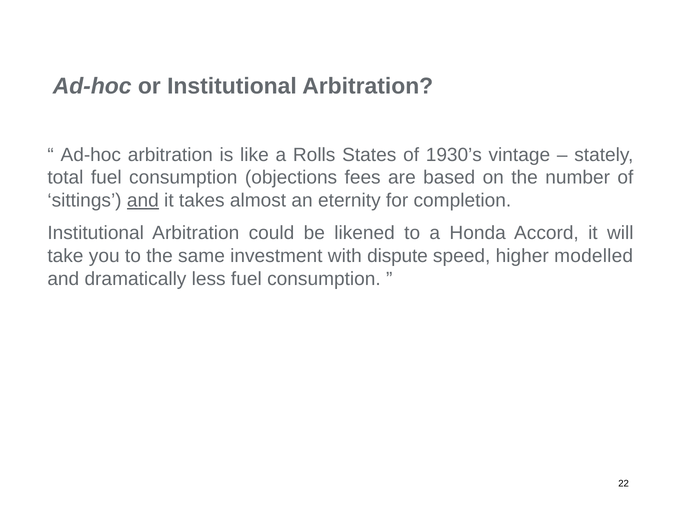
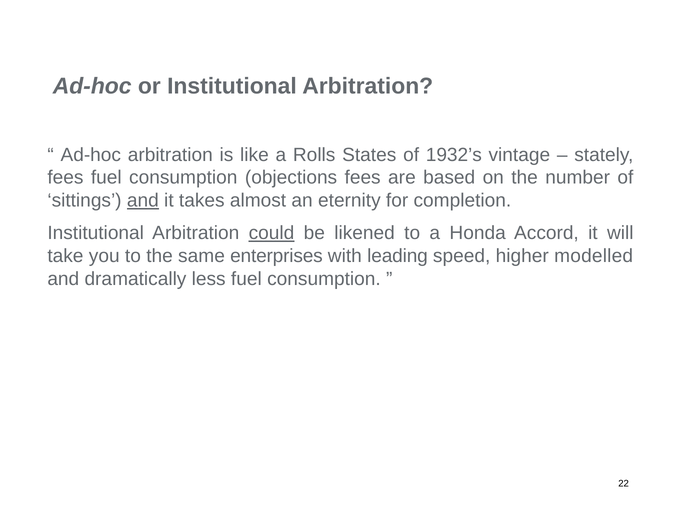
1930’s: 1930’s -> 1932’s
total at (65, 178): total -> fees
could underline: none -> present
investment: investment -> enterprises
dispute: dispute -> leading
